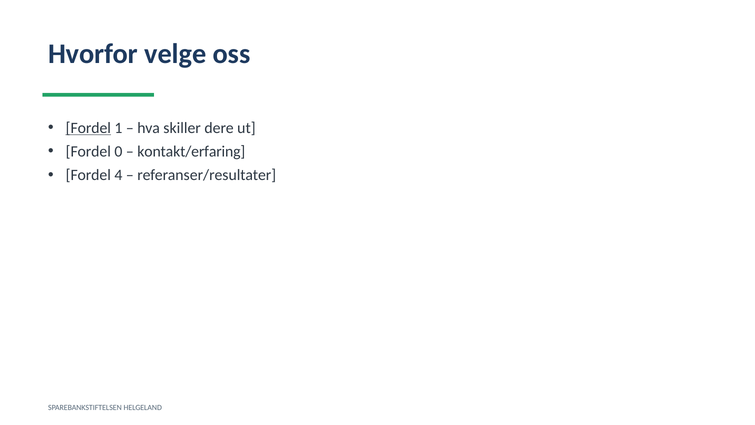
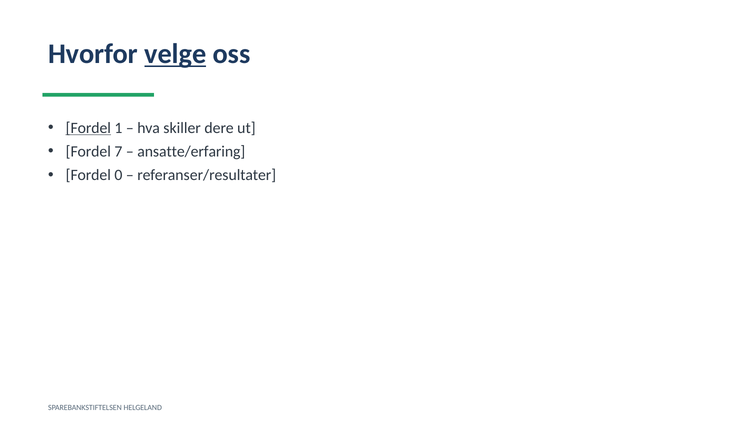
velge underline: none -> present
0: 0 -> 7
kontakt/erfaring: kontakt/erfaring -> ansatte/erfaring
4: 4 -> 0
